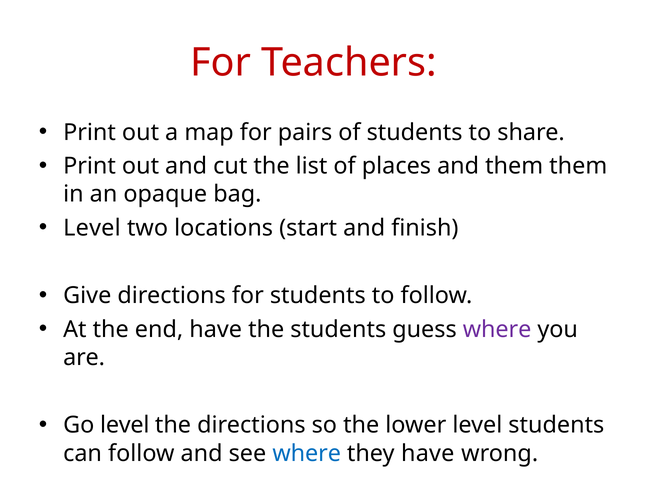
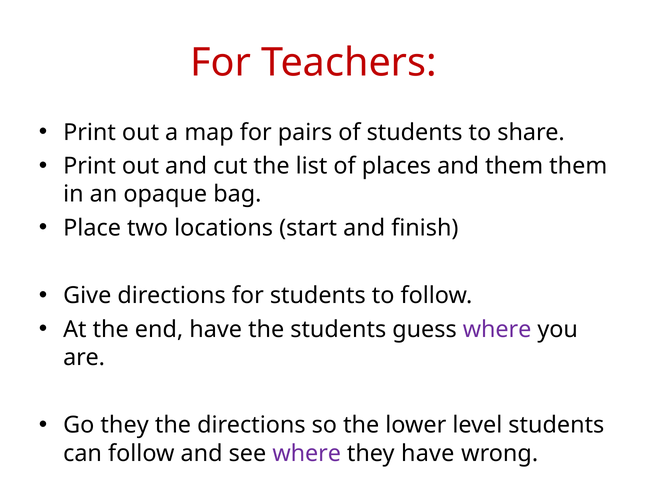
Level at (92, 228): Level -> Place
Go level: level -> they
where at (307, 453) colour: blue -> purple
